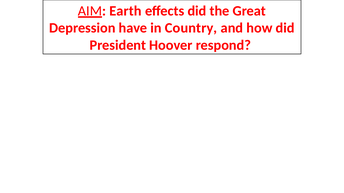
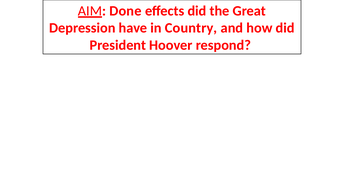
Earth: Earth -> Done
